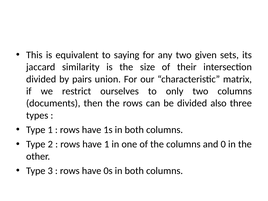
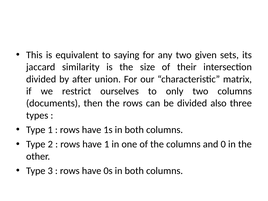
pairs: pairs -> after
